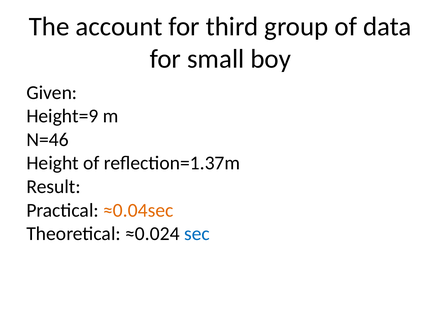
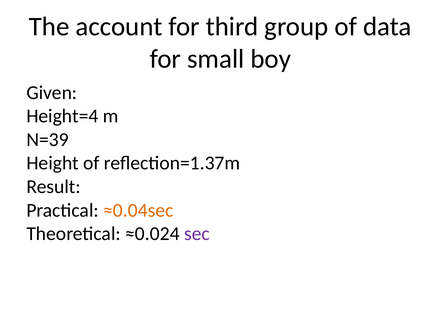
Height=9: Height=9 -> Height=4
N=46: N=46 -> N=39
sec colour: blue -> purple
